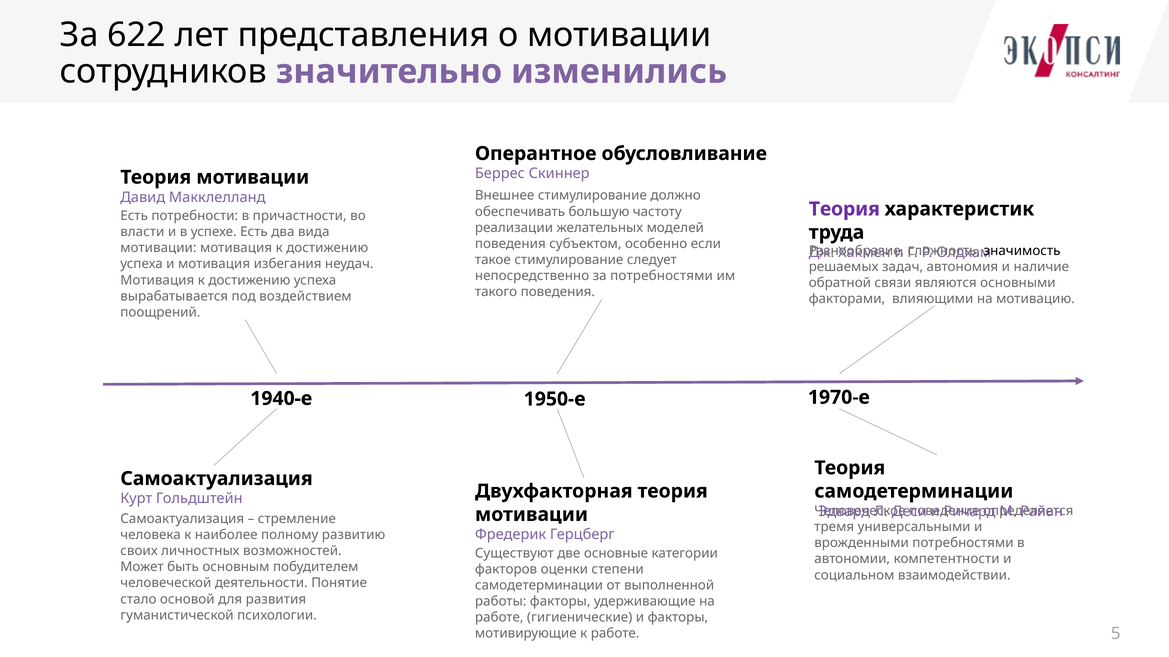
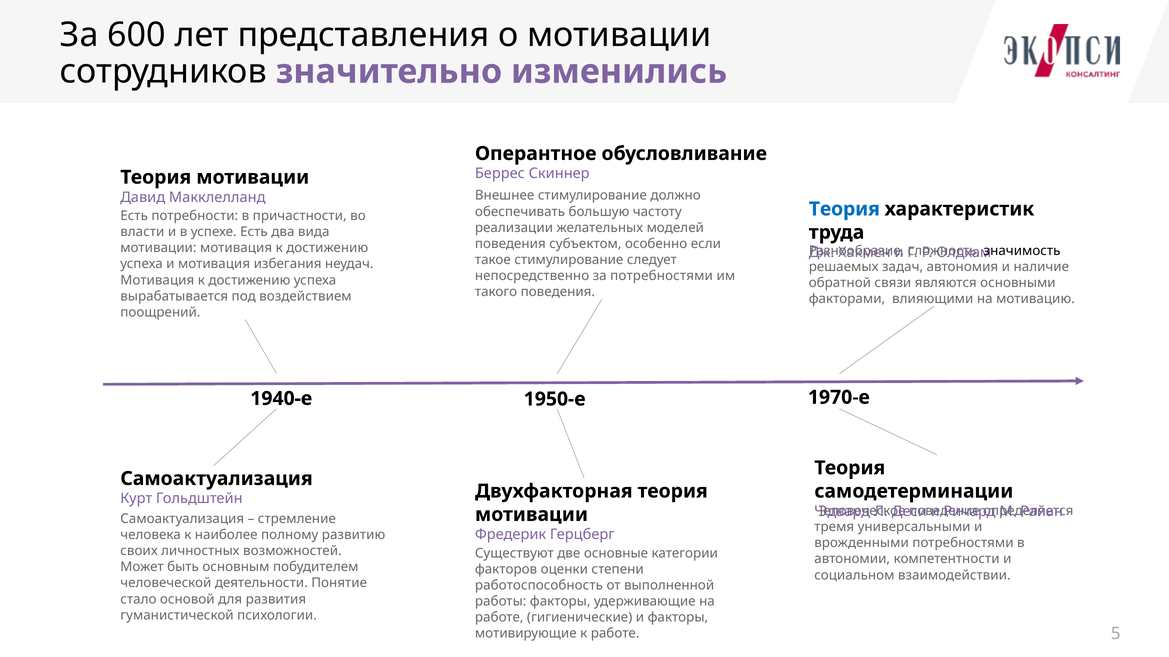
622: 622 -> 600
Теория at (844, 209) colour: purple -> blue
самодетерминации at (539, 586): самодетерминации -> работоспособность
